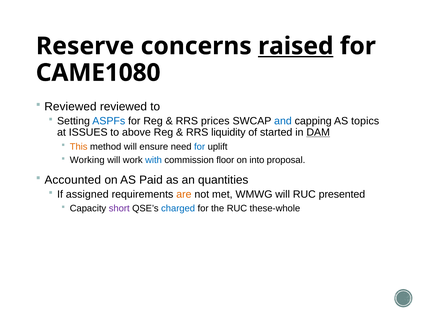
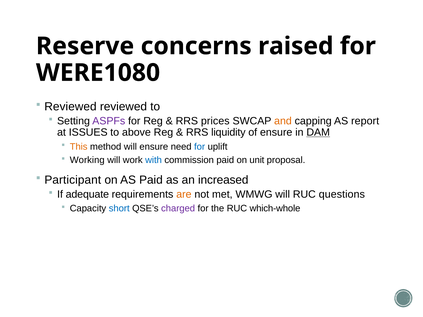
raised underline: present -> none
CAME1080: CAME1080 -> WERE1080
ASPFs colour: blue -> purple
and colour: blue -> orange
topics: topics -> report
of started: started -> ensure
commission floor: floor -> paid
into: into -> unit
Accounted: Accounted -> Participant
quantities: quantities -> increased
assigned: assigned -> adequate
presented: presented -> questions
short colour: purple -> blue
charged colour: blue -> purple
these-whole: these-whole -> which-whole
